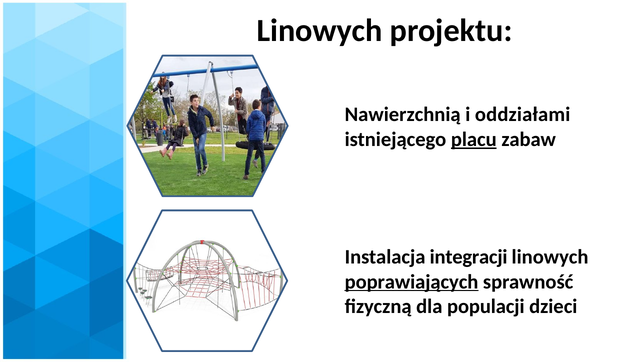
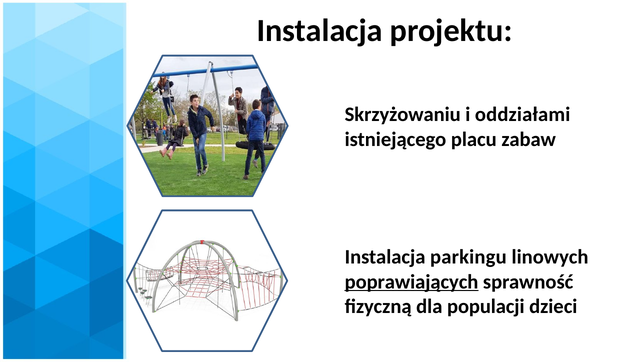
Linowych at (320, 31): Linowych -> Instalacja
Nawierzchnią: Nawierzchnią -> Skrzyżowaniu
placu underline: present -> none
integracji: integracji -> parkingu
